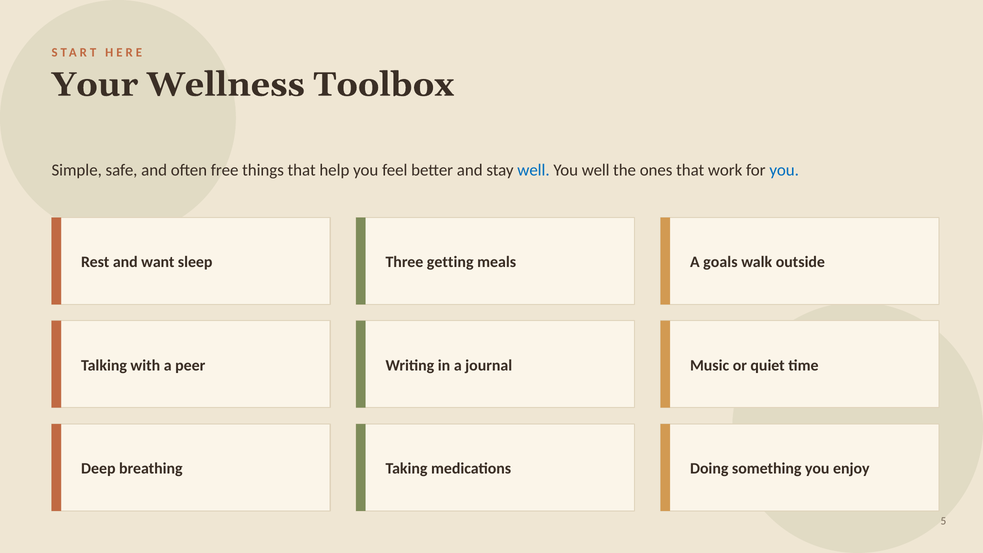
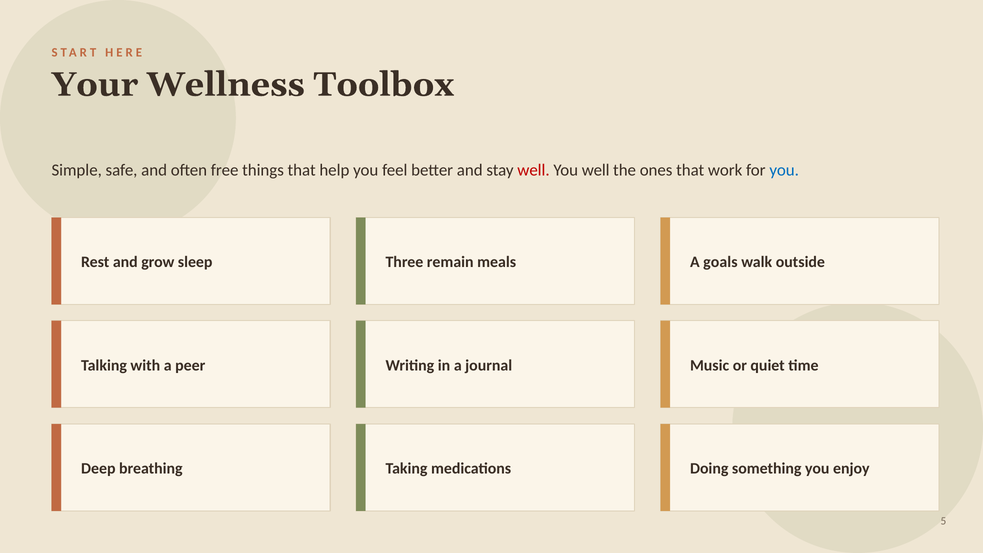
well at (534, 170) colour: blue -> red
want: want -> grow
getting: getting -> remain
